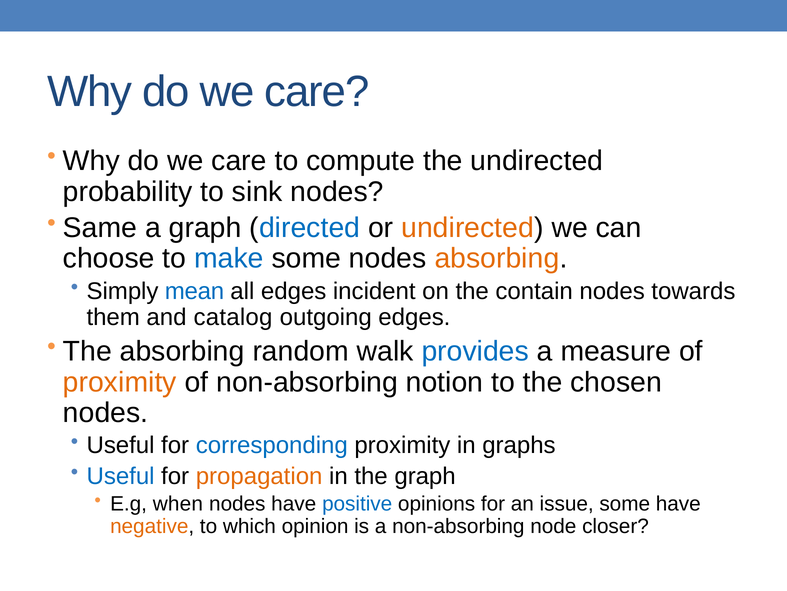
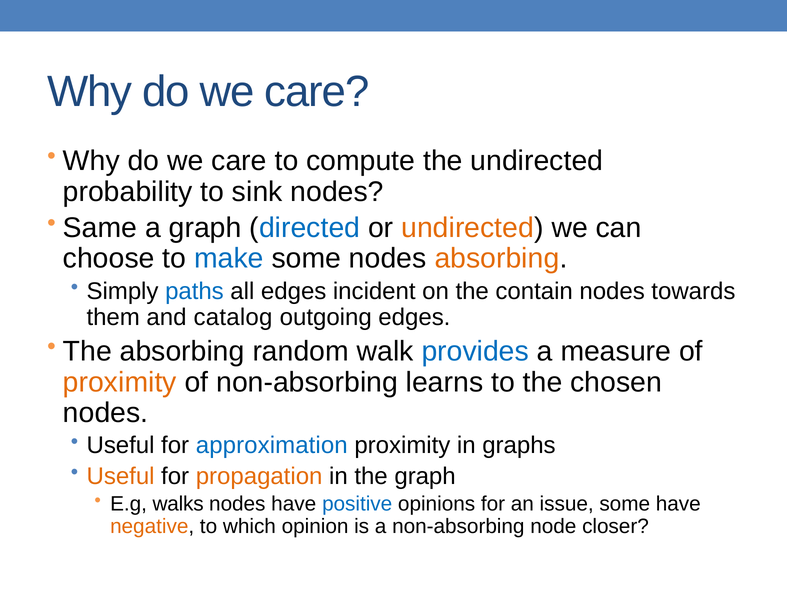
mean: mean -> paths
notion: notion -> learns
corresponding: corresponding -> approximation
Useful at (121, 476) colour: blue -> orange
when: when -> walks
